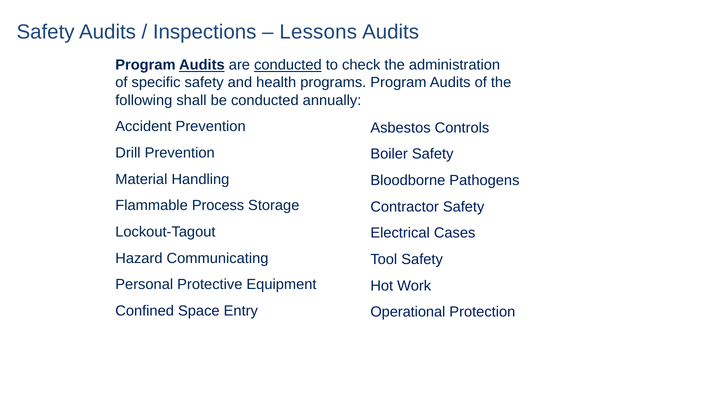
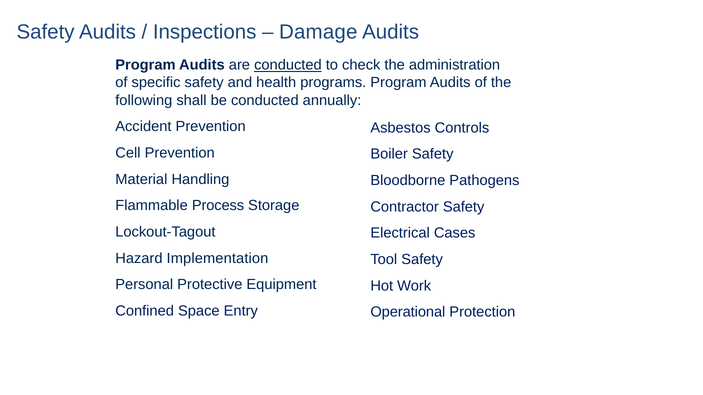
Lessons: Lessons -> Damage
Audits at (202, 65) underline: present -> none
Drill: Drill -> Cell
Communicating: Communicating -> Implementation
